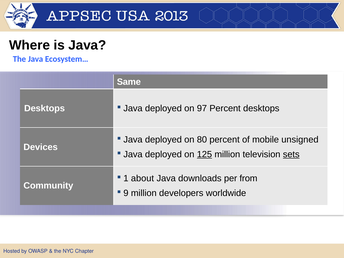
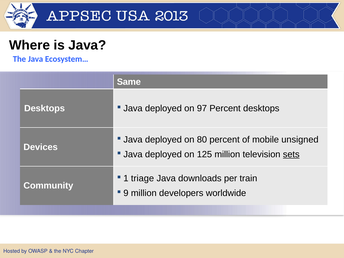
125 underline: present -> none
about: about -> triage
from: from -> train
